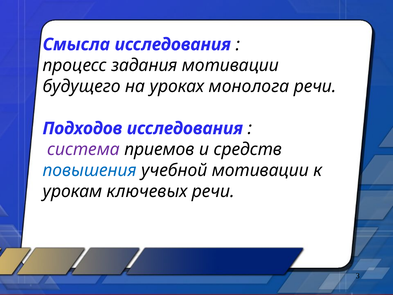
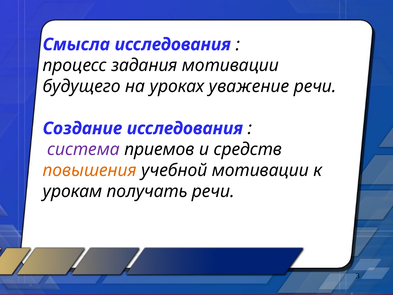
монолога: монолога -> уважение
Подходов: Подходов -> Создание
повышения colour: blue -> orange
ключевых: ключевых -> получать
